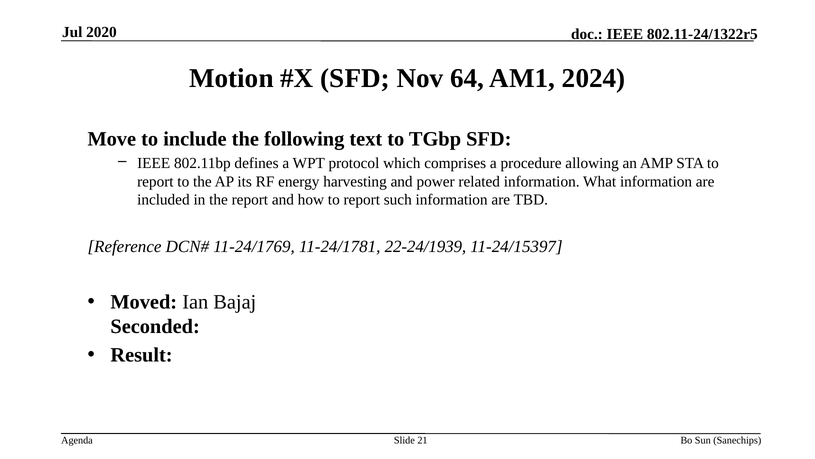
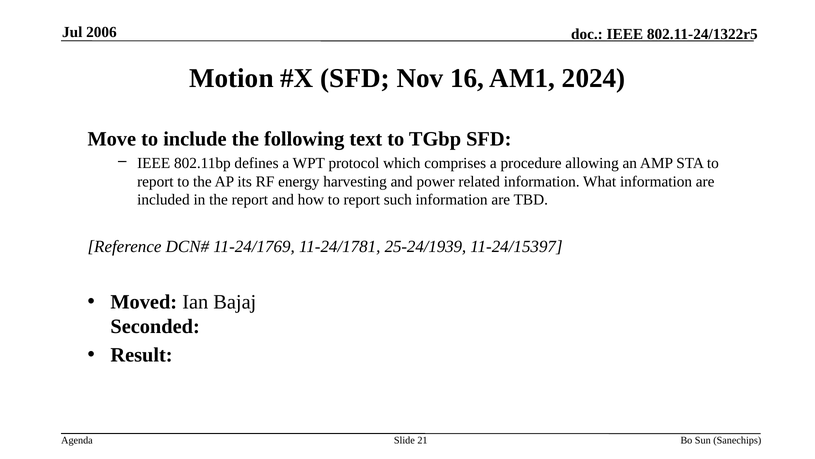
2020: 2020 -> 2006
64: 64 -> 16
22-24/1939: 22-24/1939 -> 25-24/1939
